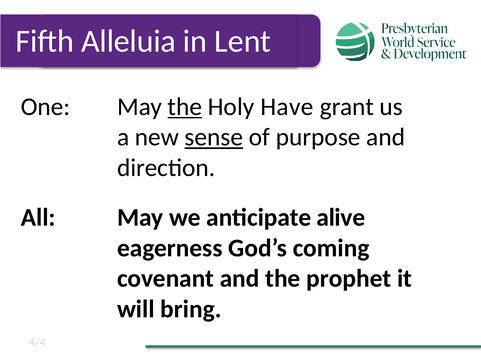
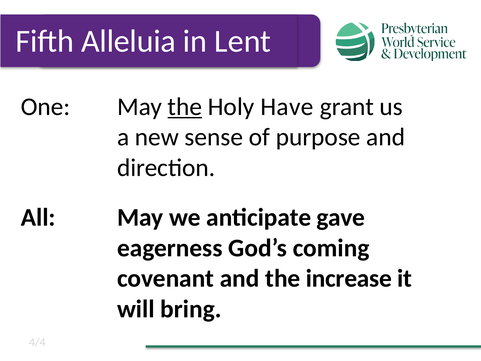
sense underline: present -> none
alive: alive -> gave
prophet: prophet -> increase
